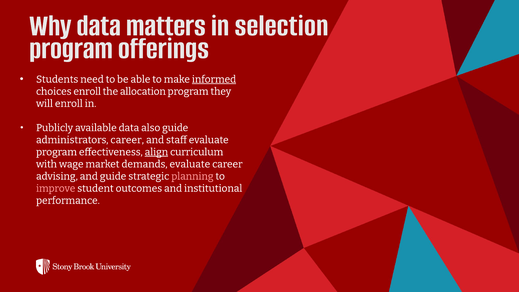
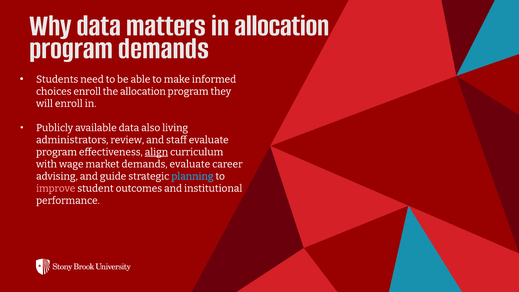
in selection: selection -> allocation
program offerings: offerings -> demands
informed underline: present -> none
also guide: guide -> living
administrators career: career -> review
planning colour: pink -> light blue
